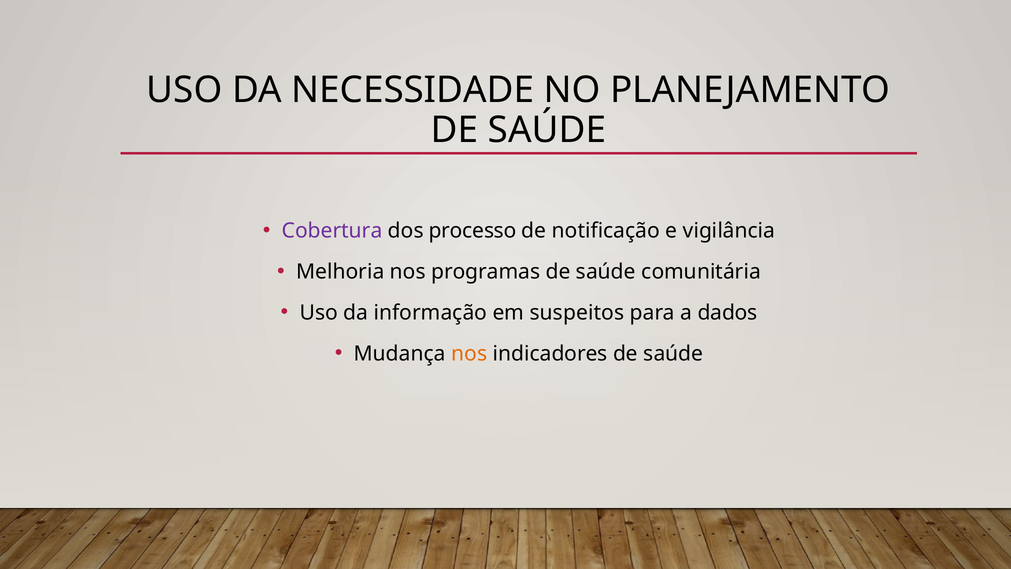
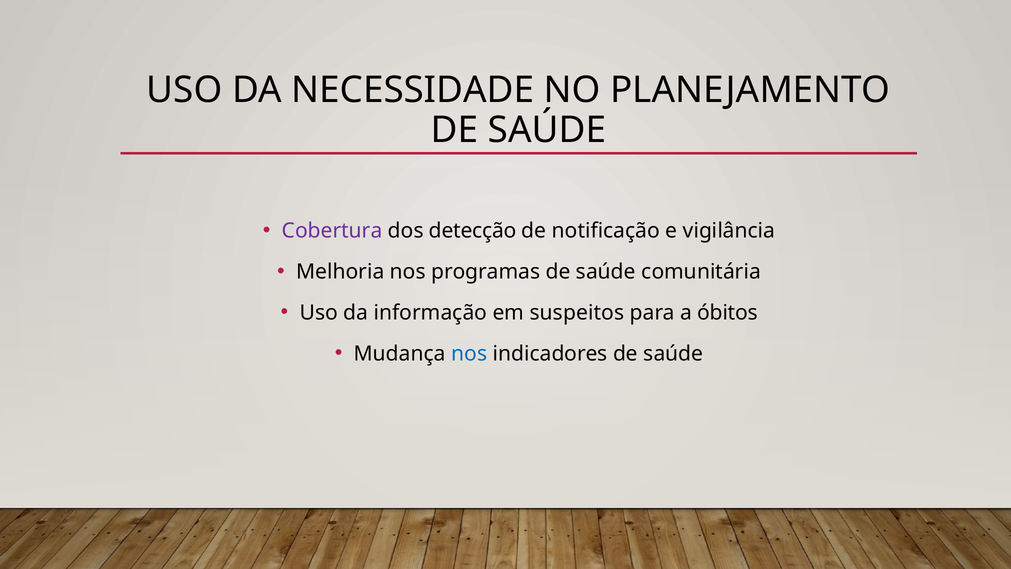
processo: processo -> detecção
dados: dados -> óbitos
nos at (469, 353) colour: orange -> blue
